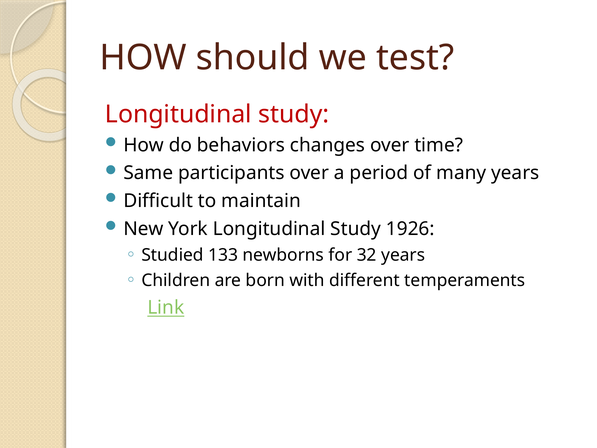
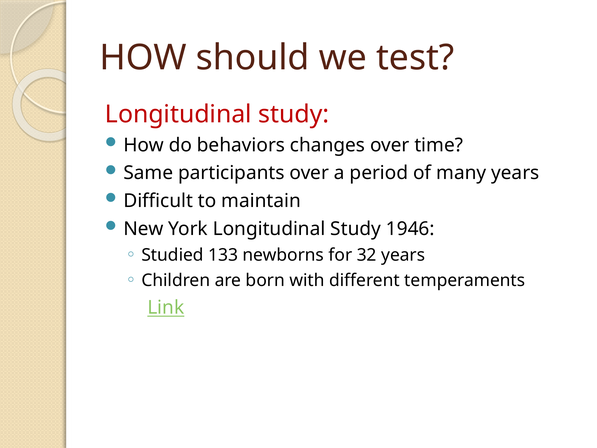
1926: 1926 -> 1946
